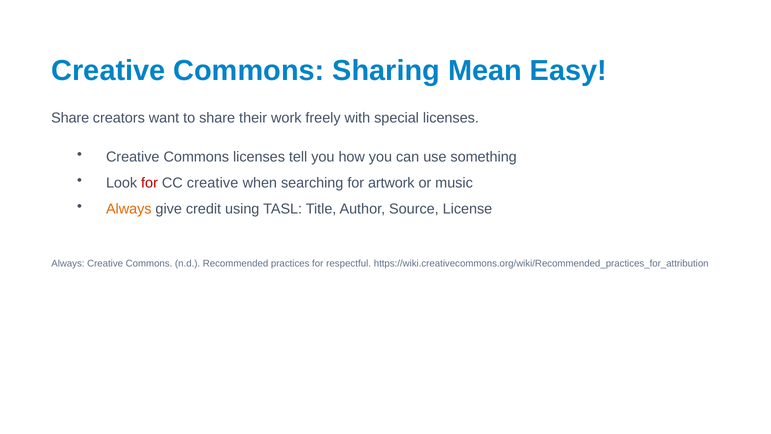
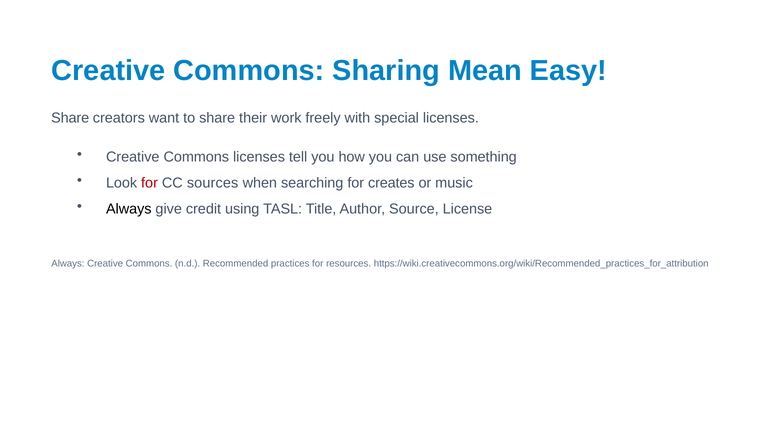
CC creative: creative -> sources
artwork: artwork -> creates
Always at (129, 209) colour: orange -> black
respectful: respectful -> resources
